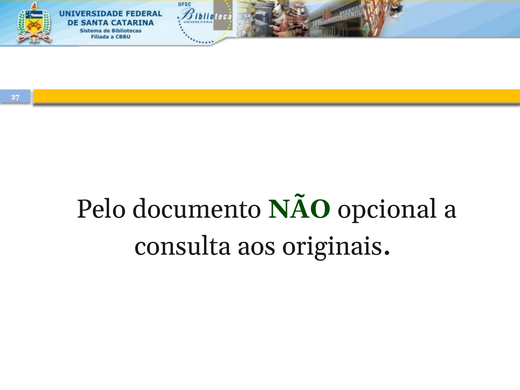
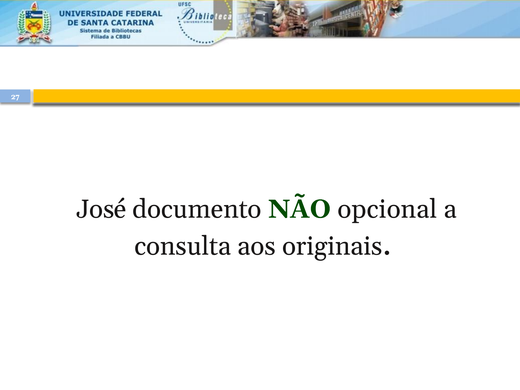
Pelo: Pelo -> José
